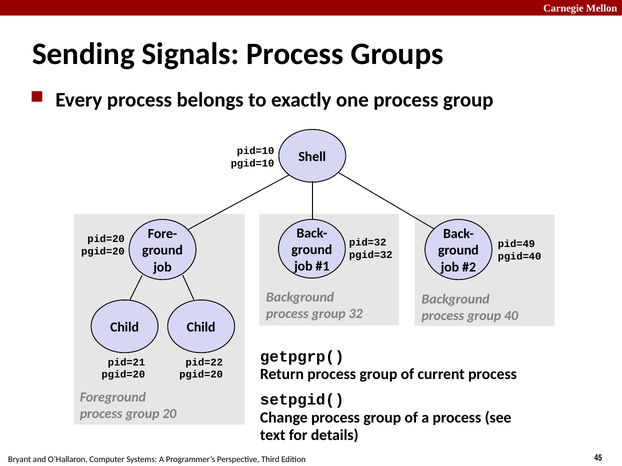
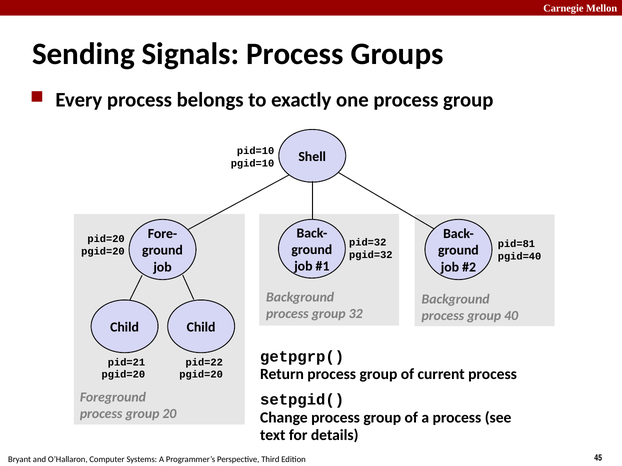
pid=49: pid=49 -> pid=81
